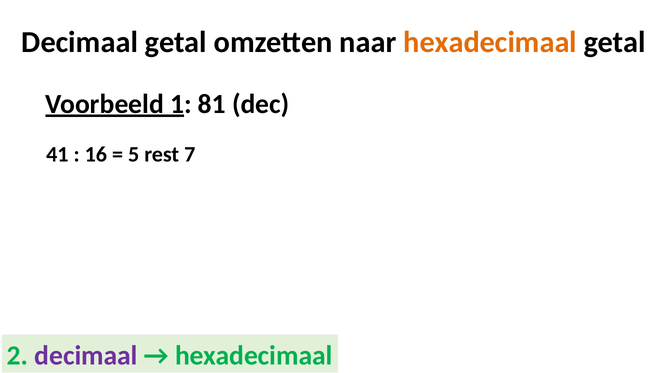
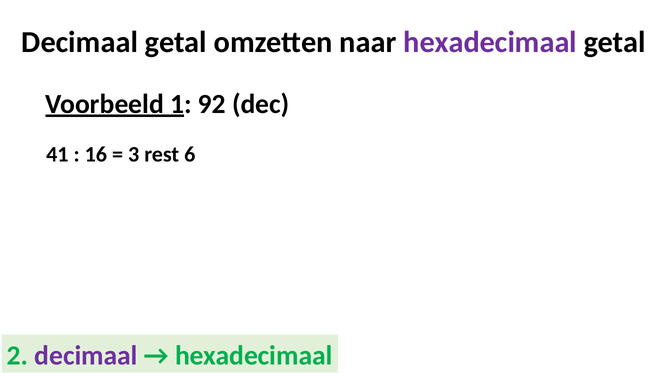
hexadecimaal at (490, 42) colour: orange -> purple
81: 81 -> 92
5: 5 -> 3
7: 7 -> 6
